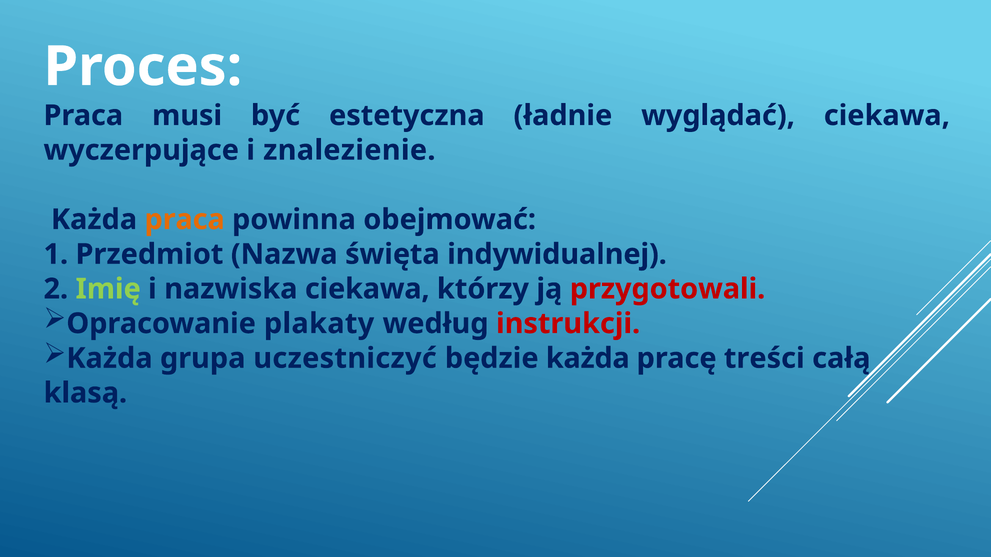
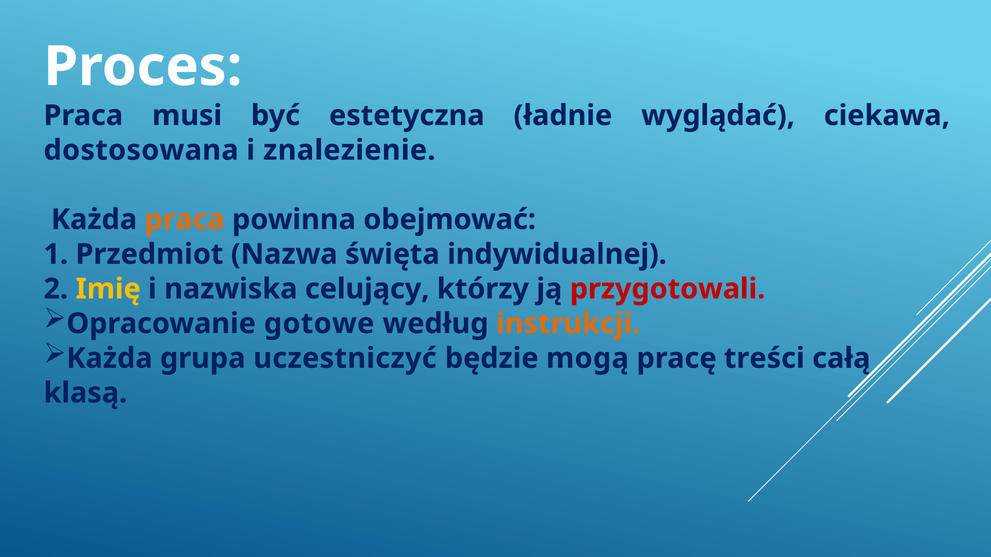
wyczerpujące: wyczerpujące -> dostosowana
Imię colour: light green -> yellow
nazwiska ciekawa: ciekawa -> celujący
plakaty: plakaty -> gotowe
instrukcji colour: red -> orange
będzie każda: każda -> mogą
